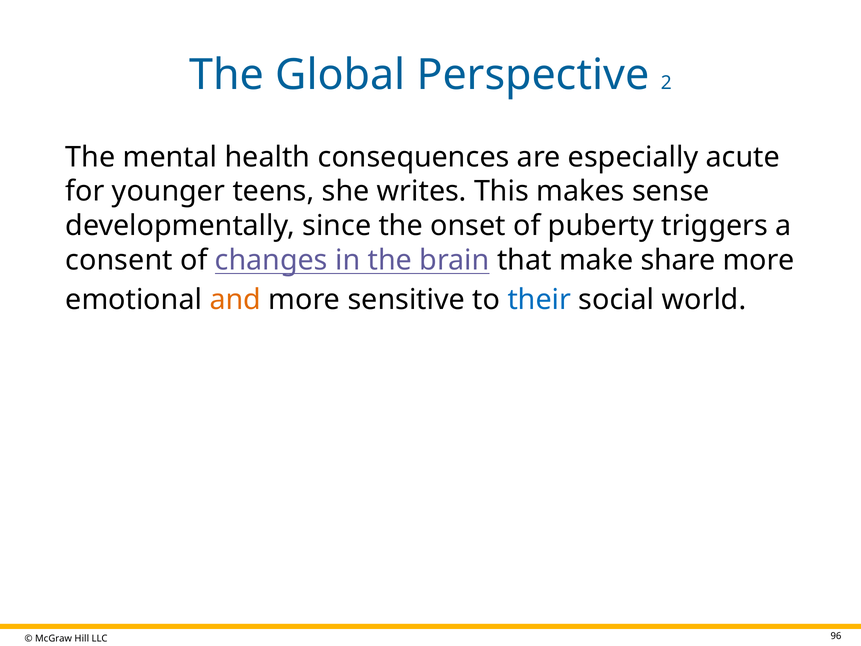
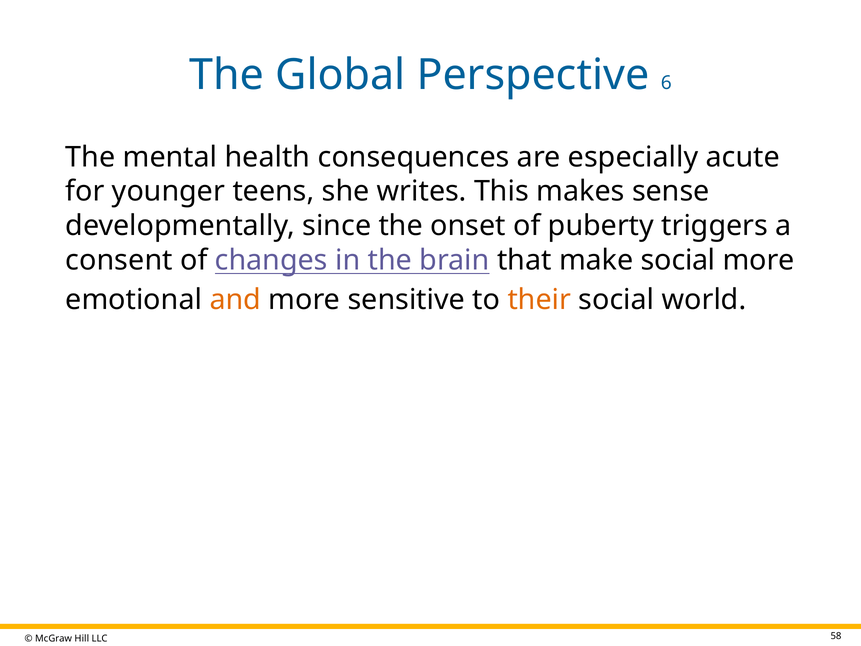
2: 2 -> 6
make share: share -> social
their colour: blue -> orange
96: 96 -> 58
